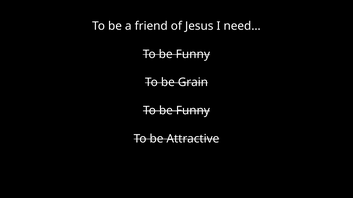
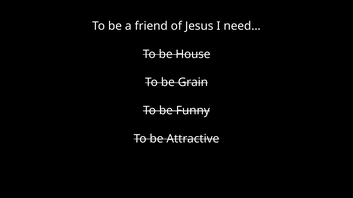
Funny at (193, 54): Funny -> House
